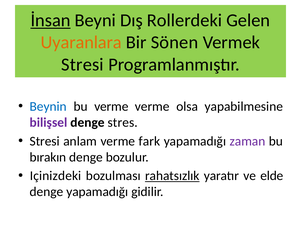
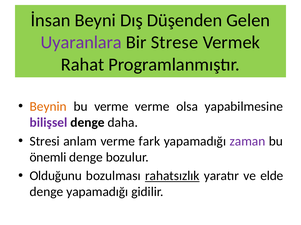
İnsan underline: present -> none
Rollerdeki: Rollerdeki -> Düşenden
Uyaranlara colour: orange -> purple
Sönen: Sönen -> Strese
Stresi at (82, 65): Stresi -> Rahat
Beynin colour: blue -> orange
stres: stres -> daha
bırakın: bırakın -> önemli
Içinizdeki: Içinizdeki -> Olduğunu
